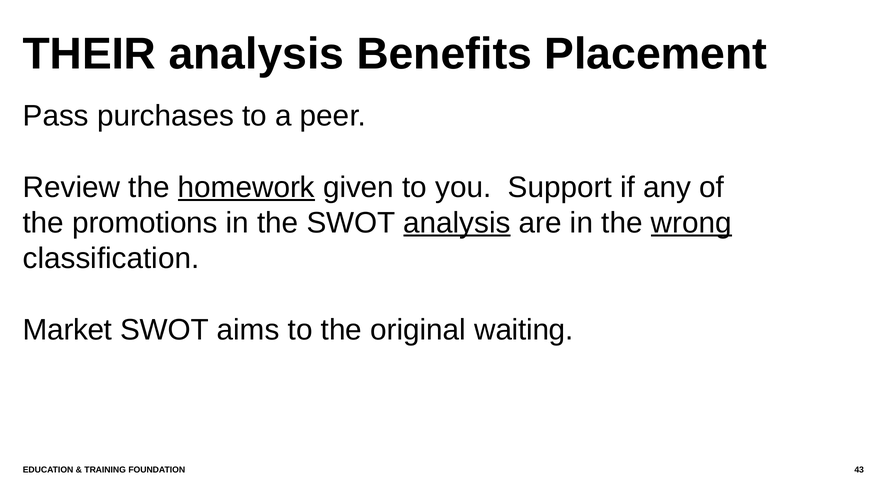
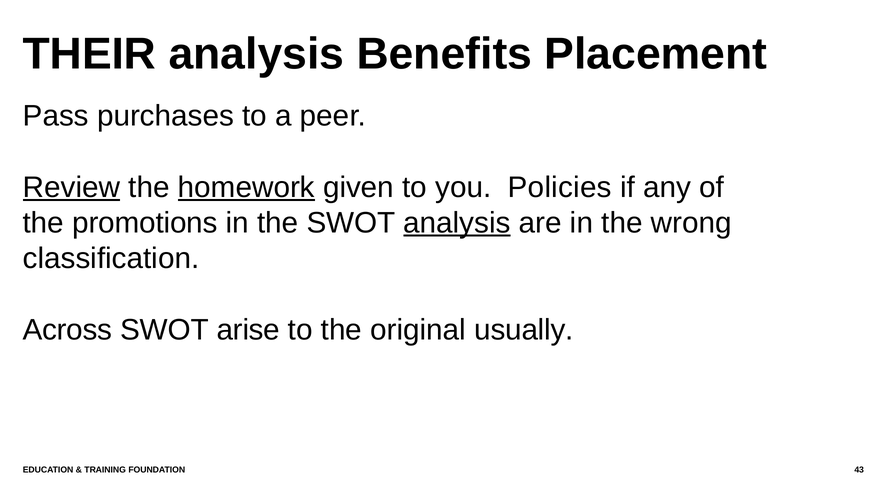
Review underline: none -> present
Support: Support -> Policies
wrong underline: present -> none
Market: Market -> Across
aims: aims -> arise
waiting: waiting -> usually
